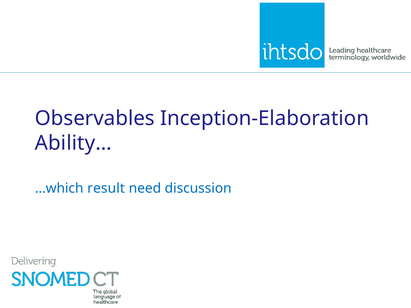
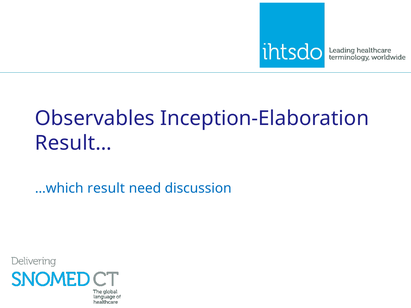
Ability…: Ability… -> Result…
